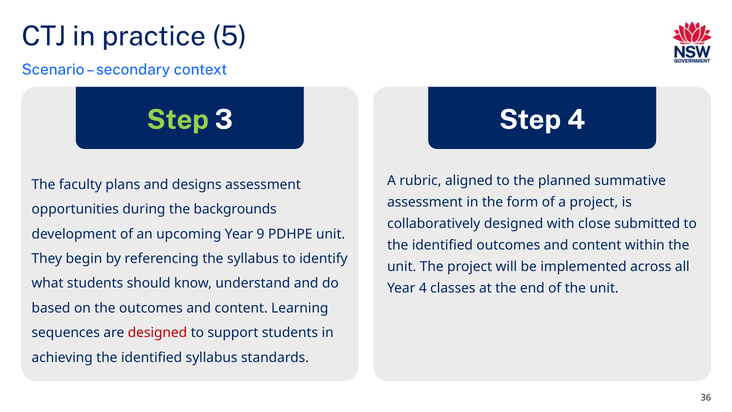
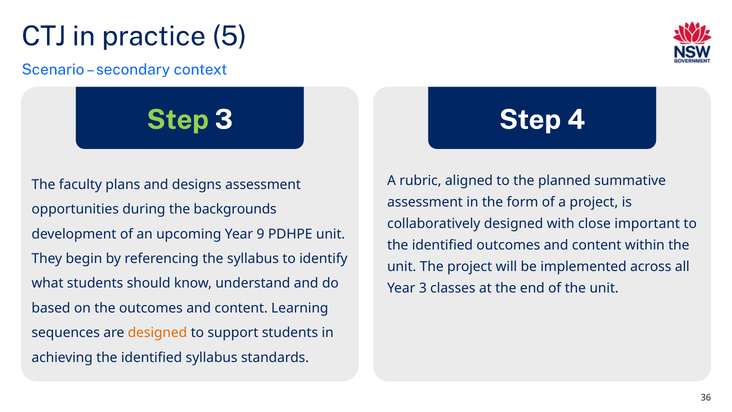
submitted: submitted -> important
Year 4: 4 -> 3
designed at (157, 333) colour: red -> orange
